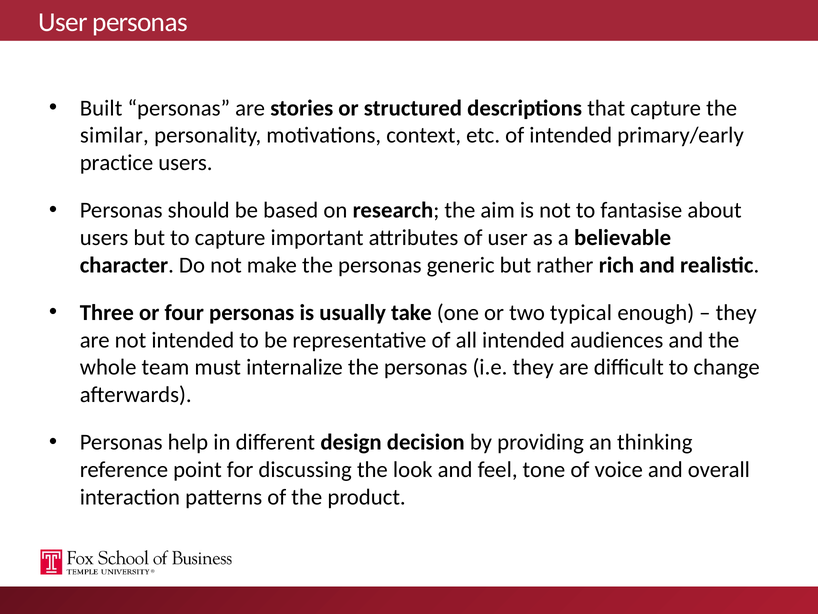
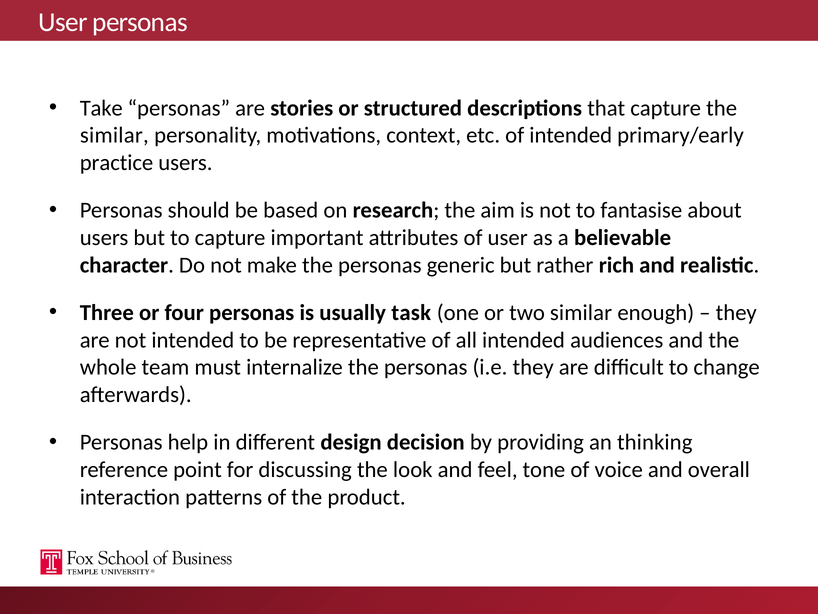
Built: Built -> Take
take: take -> task
two typical: typical -> similar
